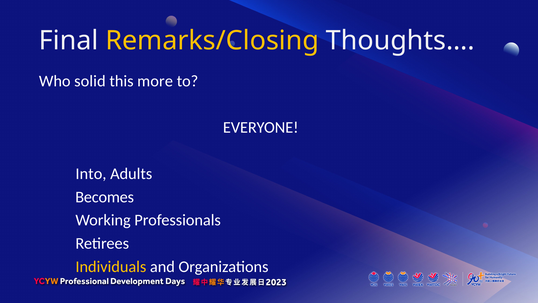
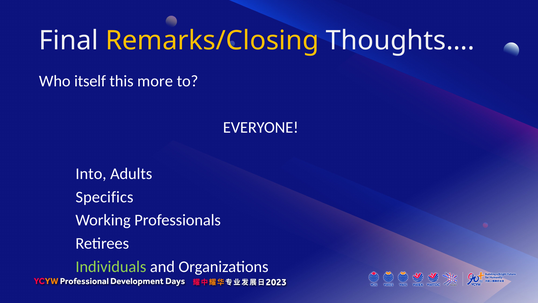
solid: solid -> itself
Becomes: Becomes -> Specifics
Individuals colour: yellow -> light green
